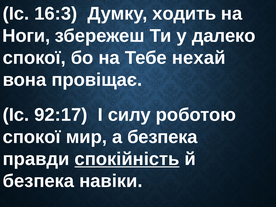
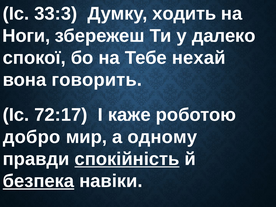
16:3: 16:3 -> 33:3
провіщає: провіщає -> говорить
92:17: 92:17 -> 72:17
силу: силу -> каже
спокої at (32, 137): спокої -> добро
а безпека: безпека -> одному
безпека at (38, 181) underline: none -> present
